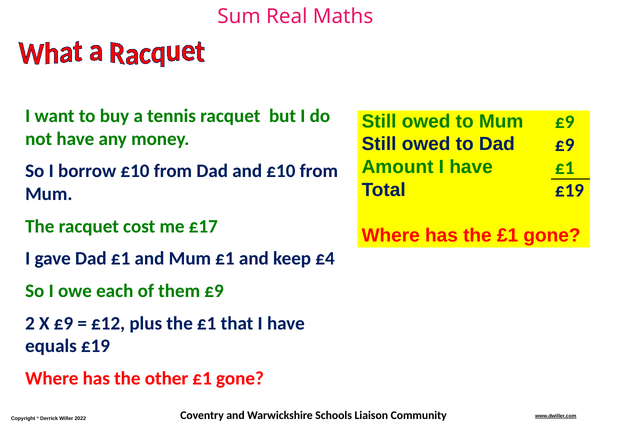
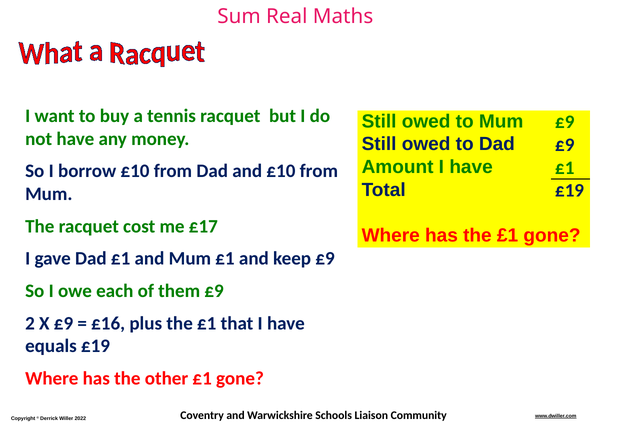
keep £4: £4 -> £9
£12: £12 -> £16
